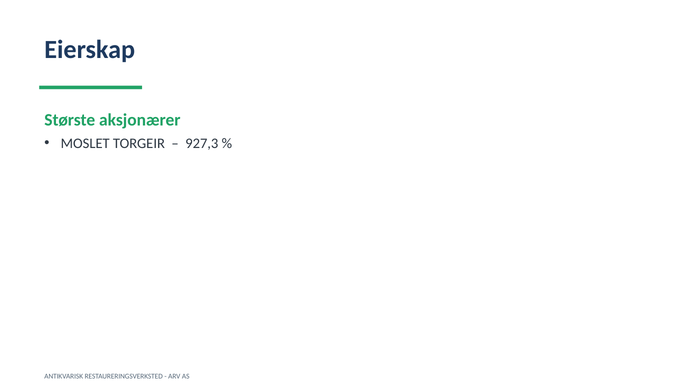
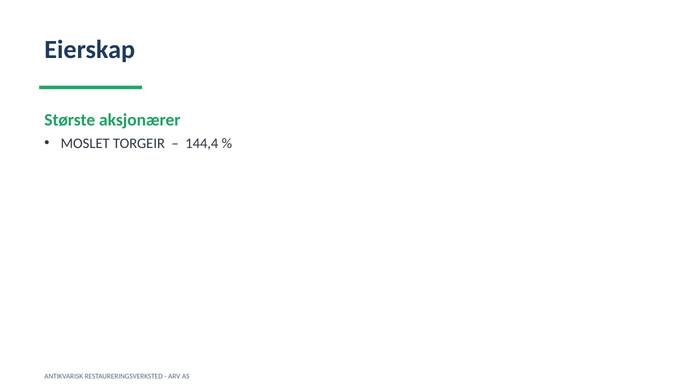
927,3: 927,3 -> 144,4
